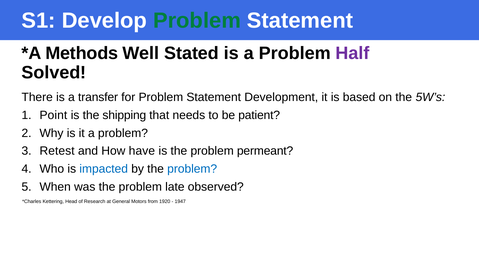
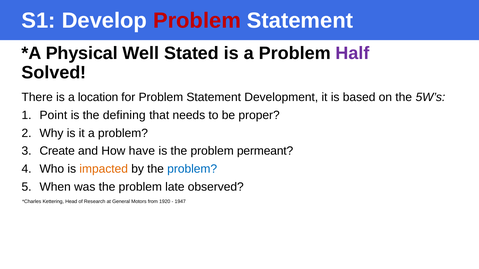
Problem at (197, 21) colour: green -> red
Methods: Methods -> Physical
transfer: transfer -> location
shipping: shipping -> defining
patient: patient -> proper
Retest: Retest -> Create
impacted colour: blue -> orange
